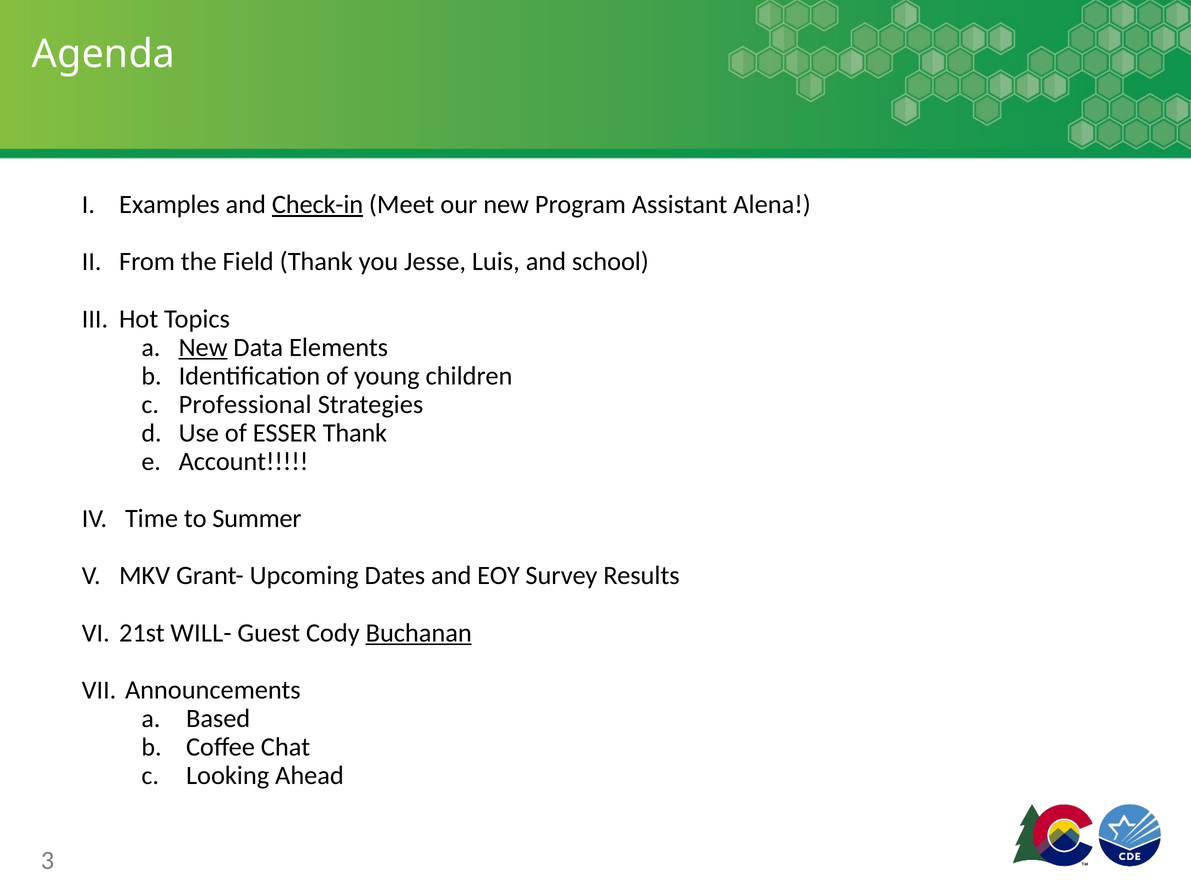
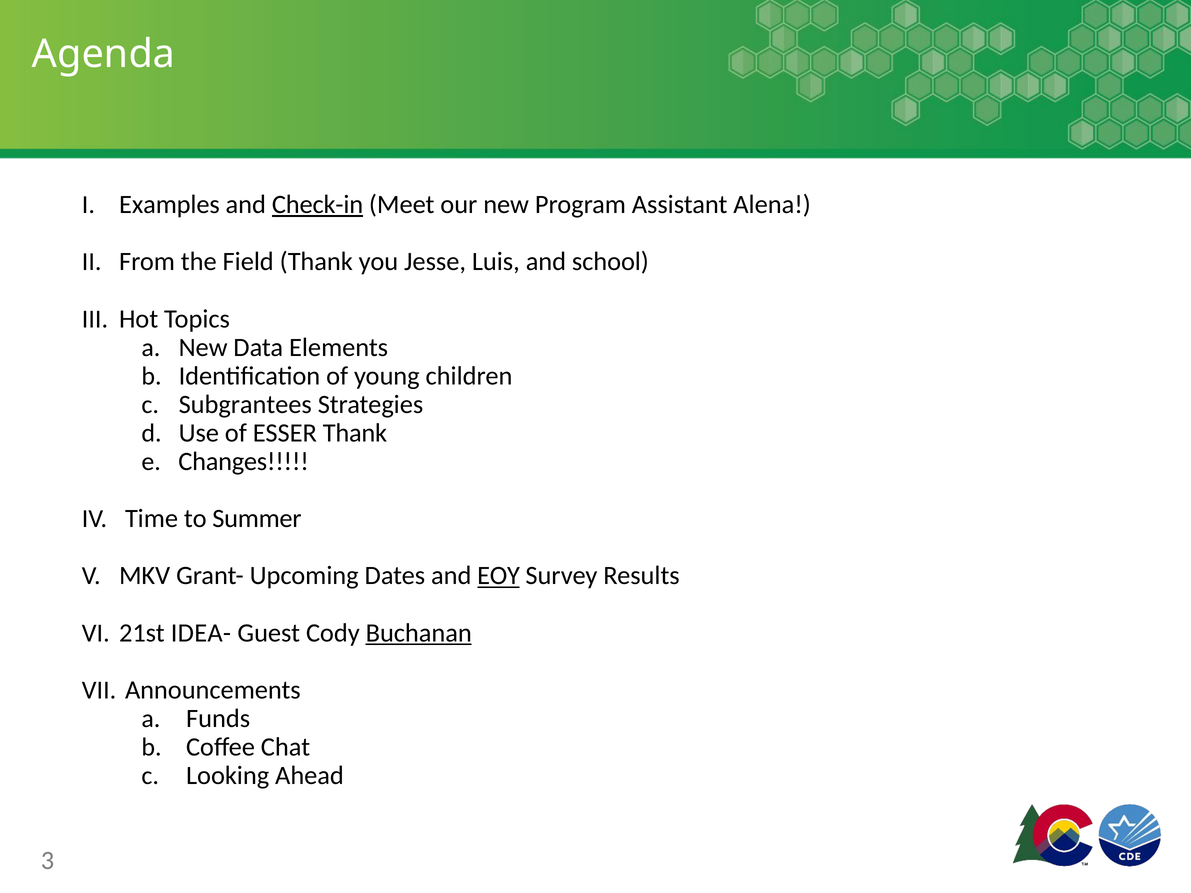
New at (203, 347) underline: present -> none
Professional: Professional -> Subgrantees
Account: Account -> Changes
EOY underline: none -> present
WILL-: WILL- -> IDEA-
Based: Based -> Funds
